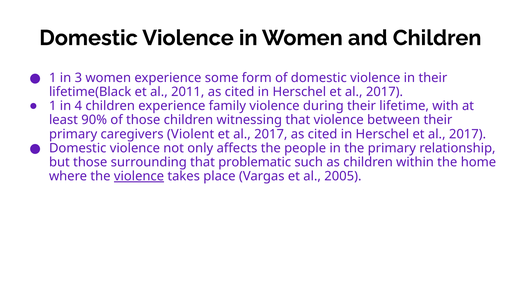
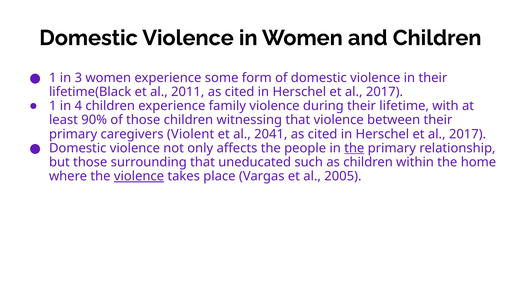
2017 at (271, 134): 2017 -> 2041
the at (354, 148) underline: none -> present
problematic: problematic -> uneducated
